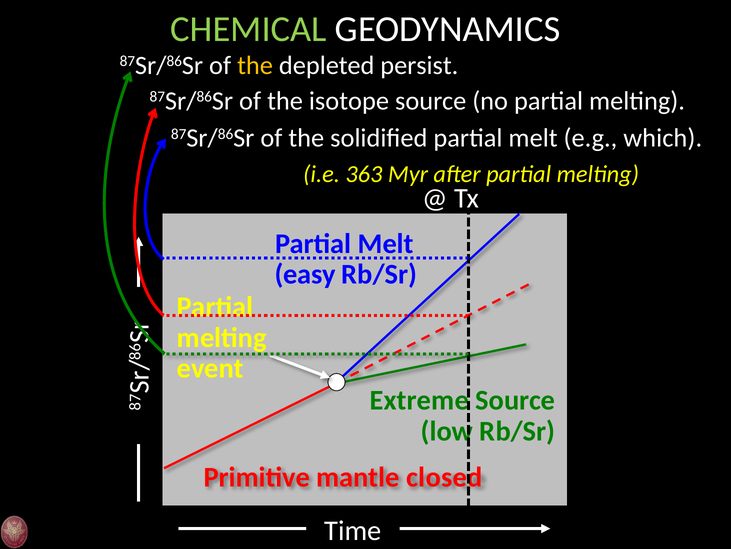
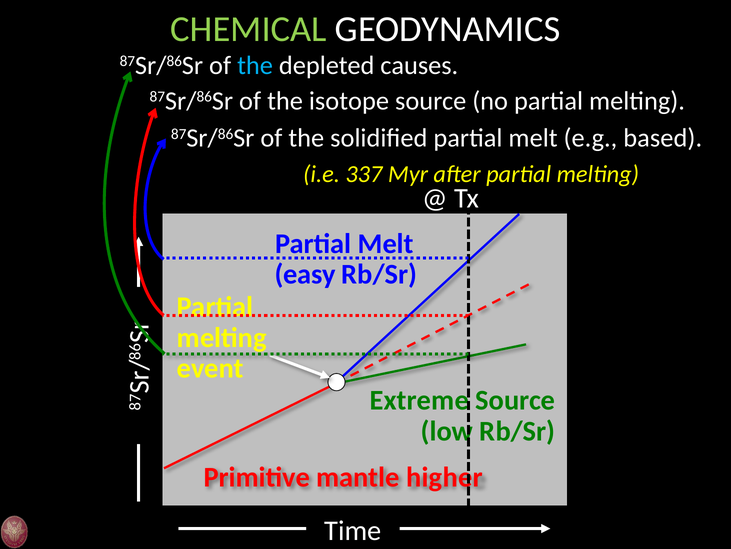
the at (255, 65) colour: yellow -> light blue
persist: persist -> causes
which: which -> based
363: 363 -> 337
closed: closed -> higher
